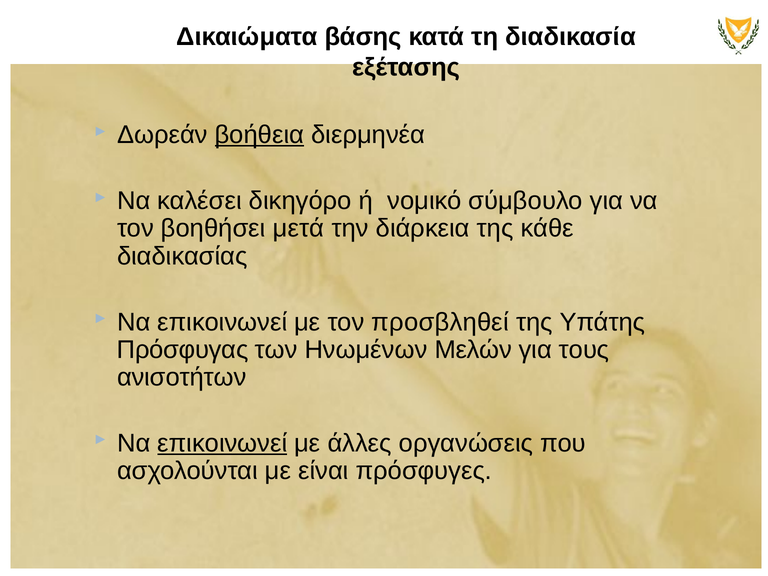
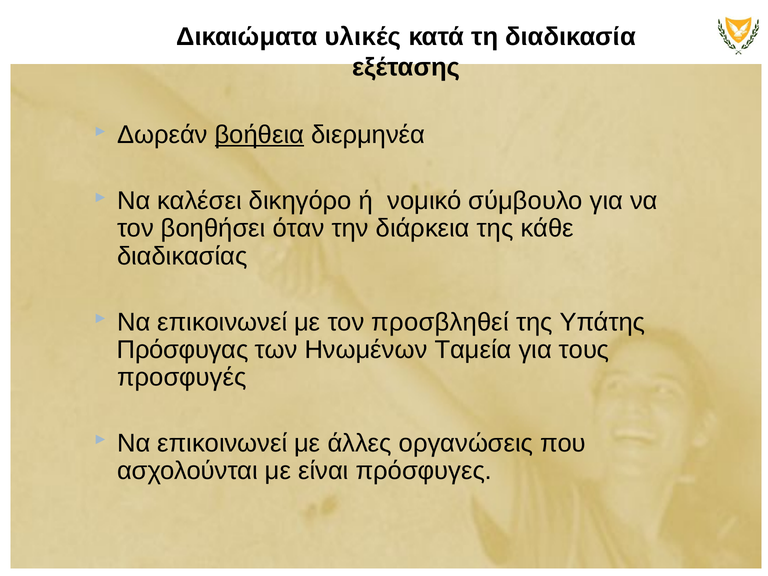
βάσης: βάσης -> υλικές
μετά: μετά -> όταν
Μελών: Μελών -> Ταμεία
ανισοτήτων: ανισοτήτων -> προσφυγές
επικοινωνεί at (222, 443) underline: present -> none
